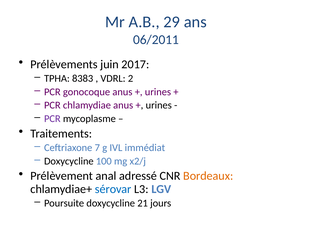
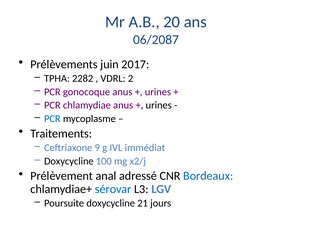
29: 29 -> 20
06/2011: 06/2011 -> 06/2087
8383: 8383 -> 2282
PCR at (52, 119) colour: purple -> blue
7: 7 -> 9
Bordeaux colour: orange -> blue
